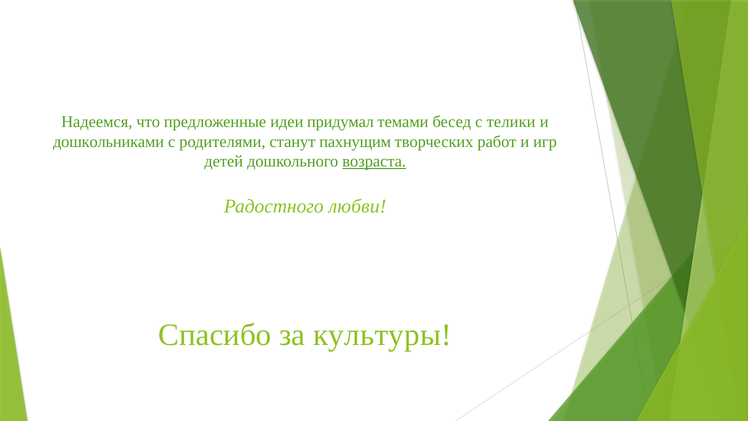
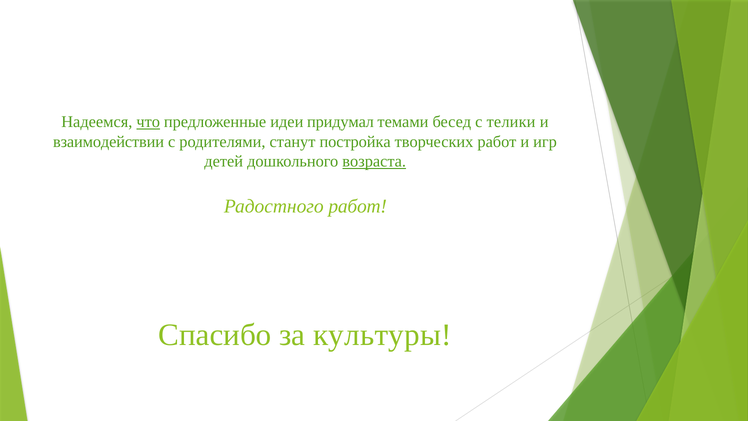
что underline: none -> present
дошкольниками: дошкольниками -> взаимодействии
пахнущим: пахнущим -> постройка
Радостного любви: любви -> работ
